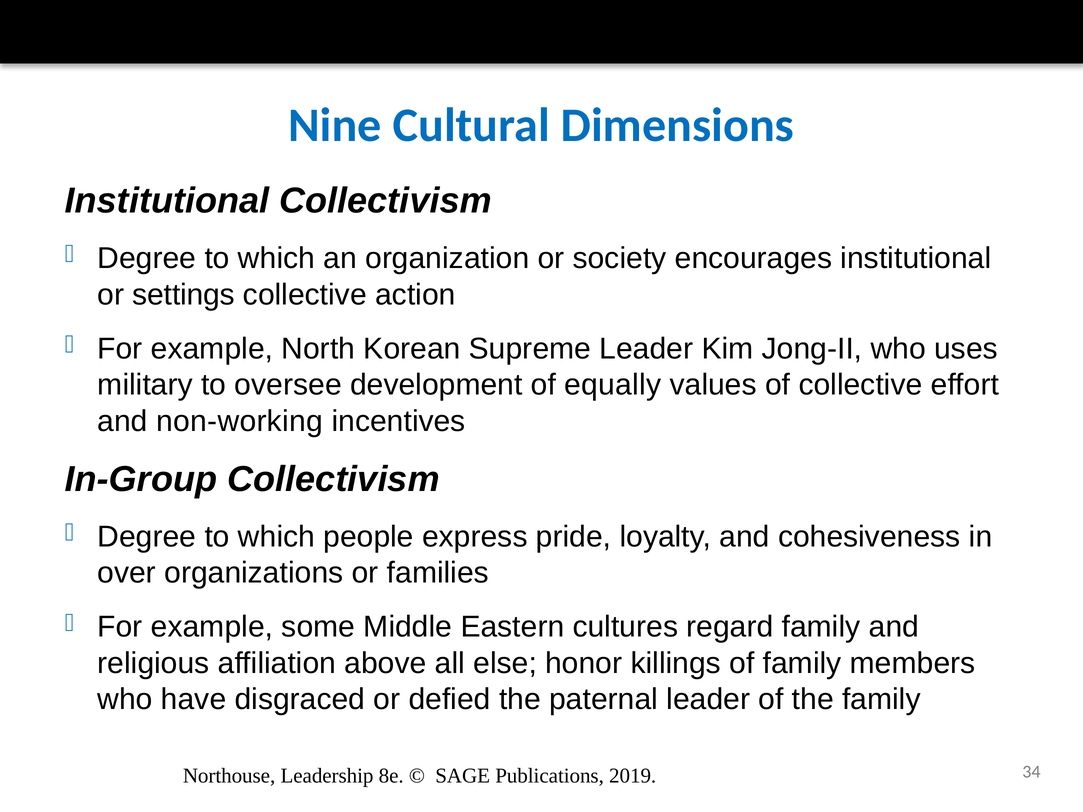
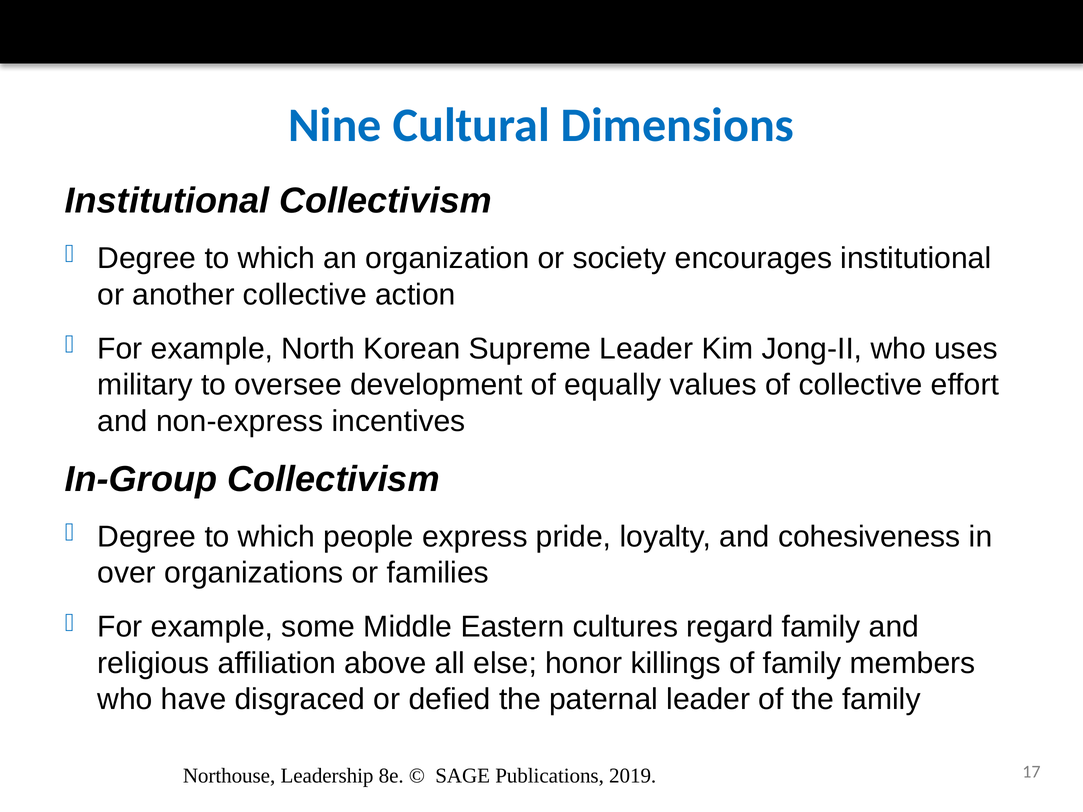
settings: settings -> another
non-working: non-working -> non-express
34: 34 -> 17
